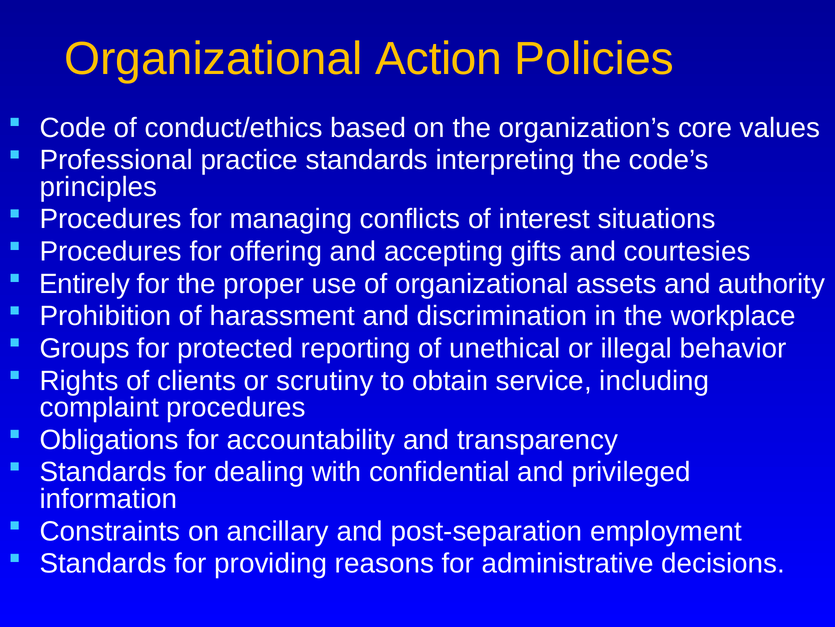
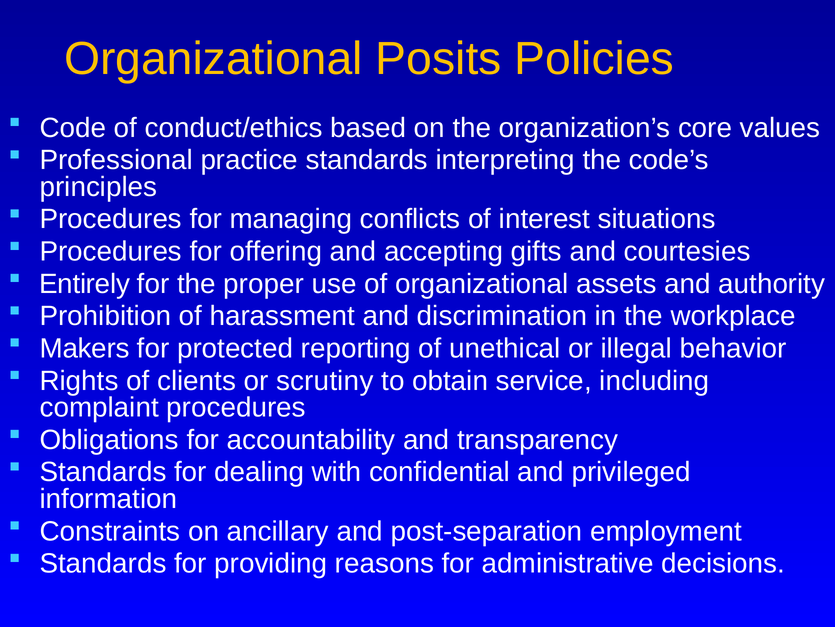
Action: Action -> Posits
Groups: Groups -> Makers
